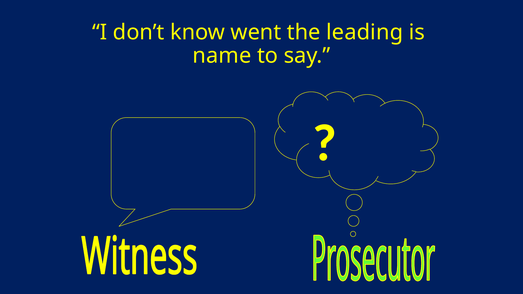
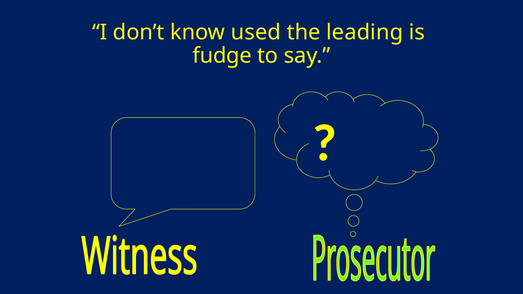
went: went -> used
name: name -> fudge
